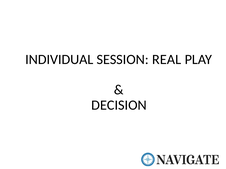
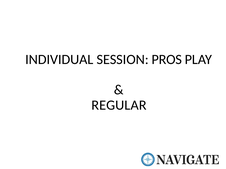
REAL: REAL -> PROS
DECISION: DECISION -> REGULAR
